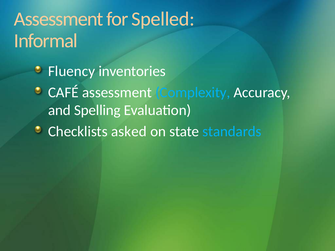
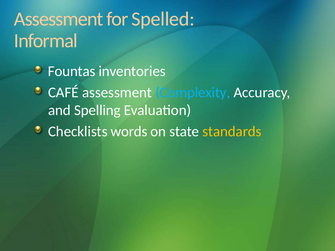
Fluency: Fluency -> Fountas
asked: asked -> words
standards colour: light blue -> yellow
